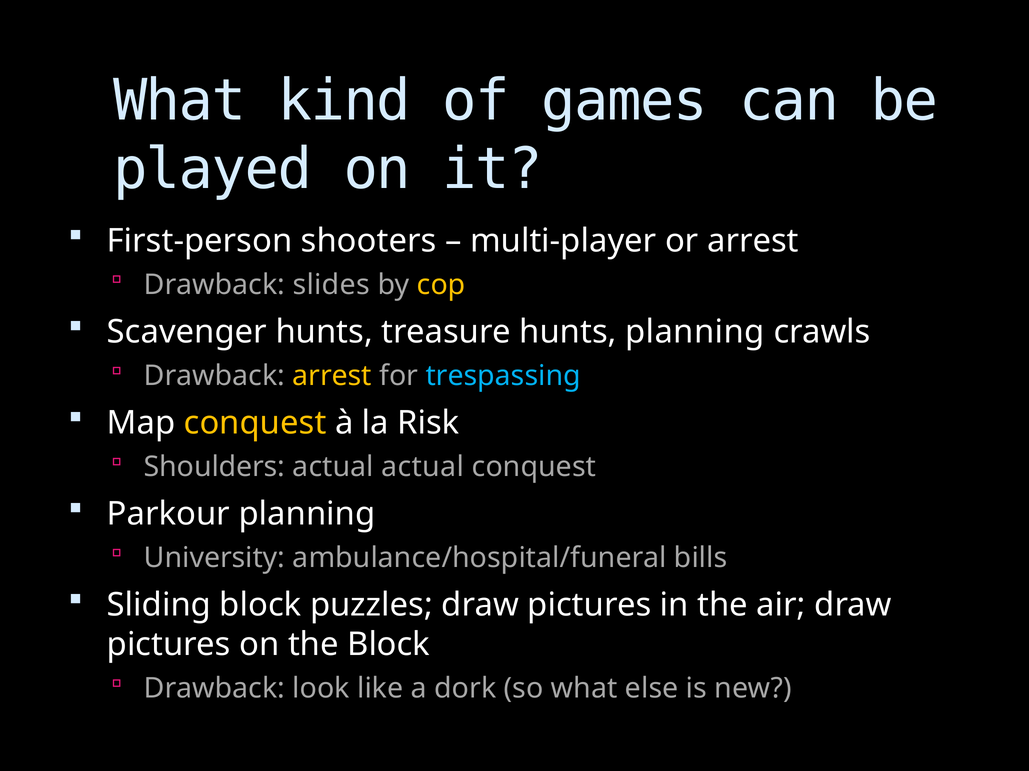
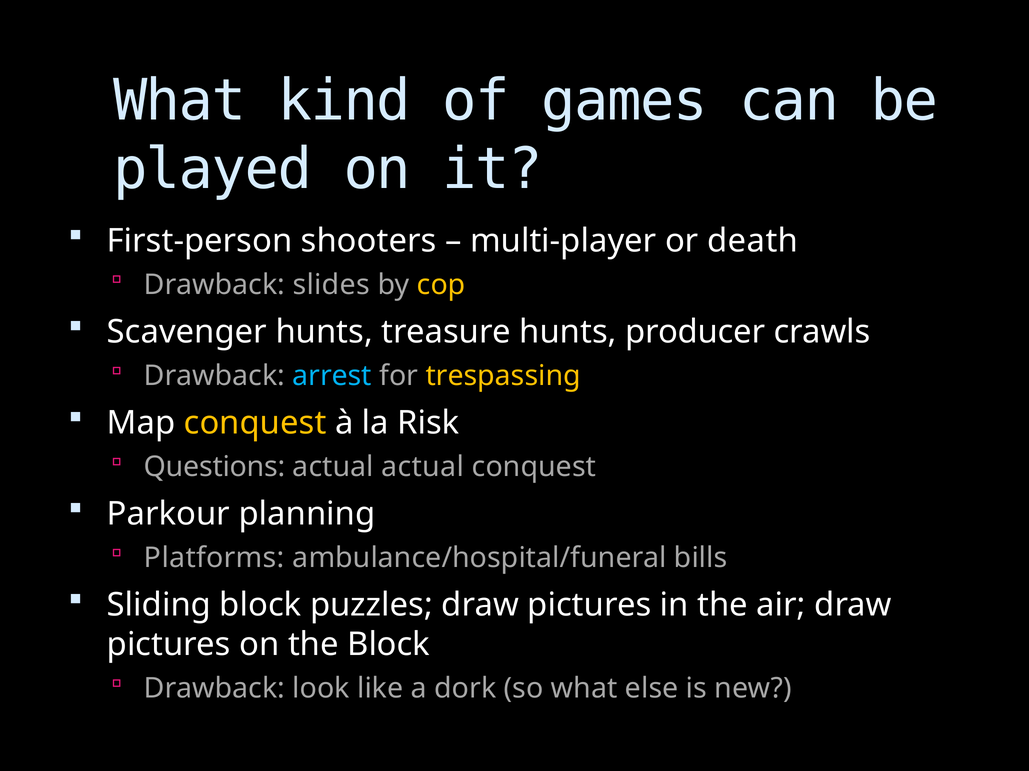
or arrest: arrest -> death
hunts planning: planning -> producer
arrest at (332, 376) colour: yellow -> light blue
trespassing colour: light blue -> yellow
Shoulders: Shoulders -> Questions
University: University -> Platforms
